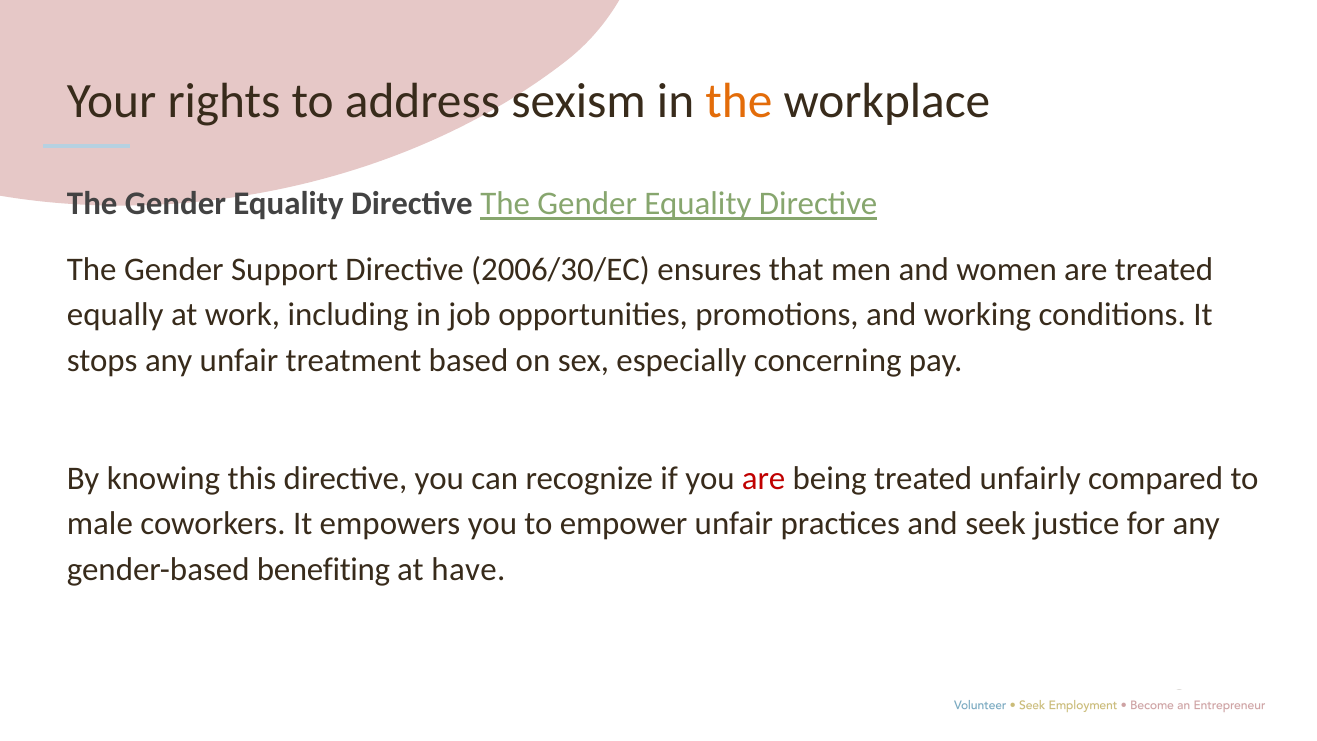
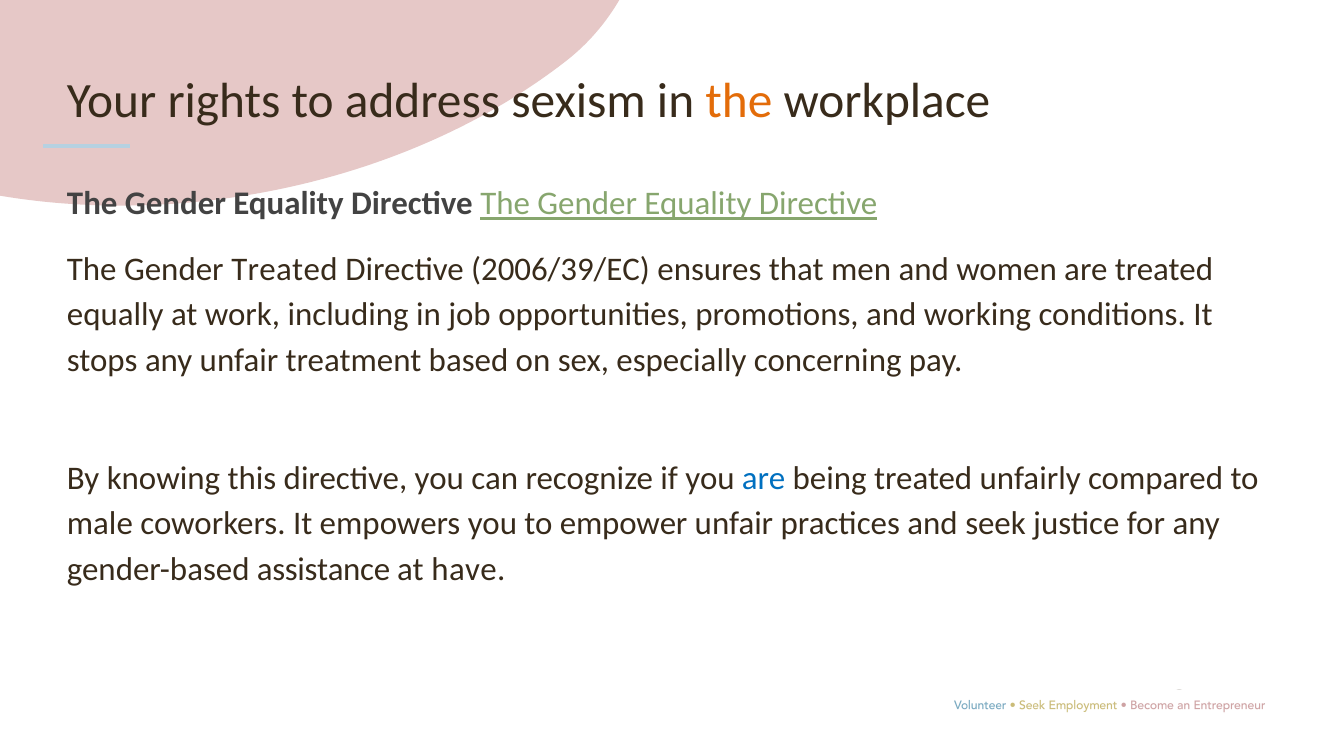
Gender Support: Support -> Treated
2006/30/EC: 2006/30/EC -> 2006/39/EC
are at (764, 478) colour: red -> blue
benefiting: benefiting -> assistance
